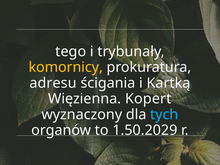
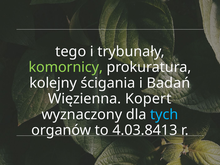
komornicy colour: yellow -> light green
adresu: adresu -> kolejny
Kartką: Kartką -> Badań
1.50.2029: 1.50.2029 -> 4.03.8413
